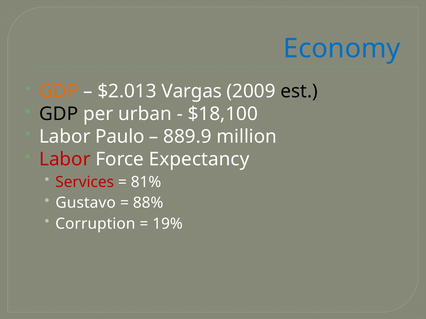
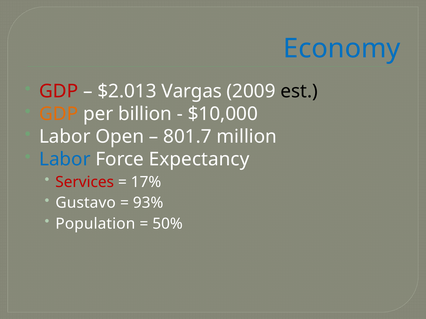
GDP at (59, 91) colour: orange -> red
GDP at (59, 114) colour: black -> orange
urban: urban -> billion
$18,100: $18,100 -> $10,000
Paulo: Paulo -> Open
889.9: 889.9 -> 801.7
Labor at (65, 160) colour: red -> blue
81%: 81% -> 17%
88%: 88% -> 93%
Corruption: Corruption -> Population
19%: 19% -> 50%
